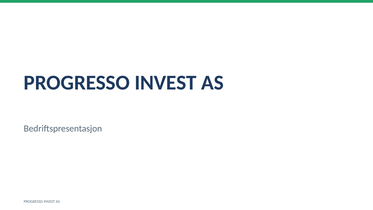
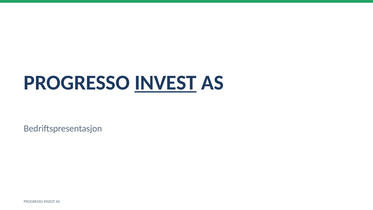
INVEST at (166, 83) underline: none -> present
